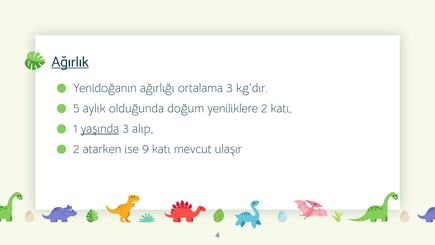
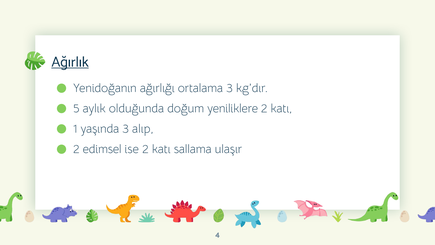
yaşında underline: present -> none
atarken: atarken -> edimsel
ise 9: 9 -> 2
mevcut: mevcut -> sallama
